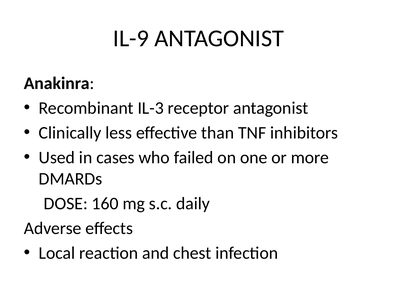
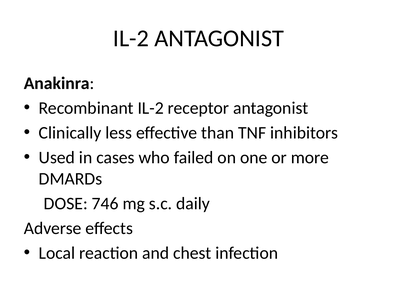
IL-9 at (131, 38): IL-9 -> IL-2
Recombinant IL-3: IL-3 -> IL-2
160: 160 -> 746
